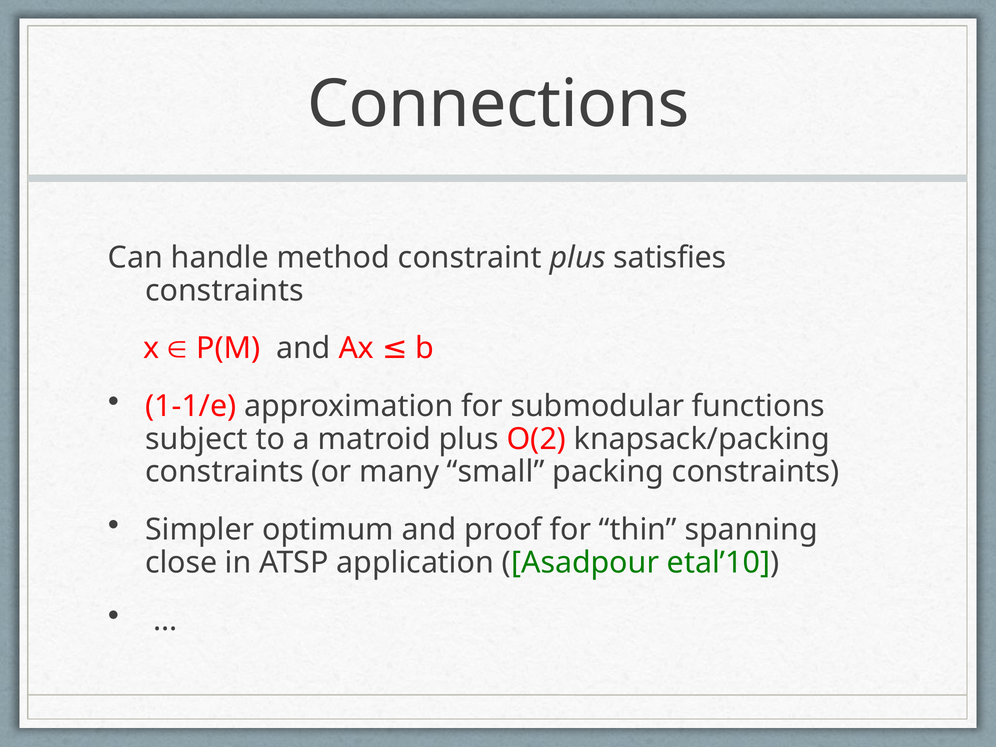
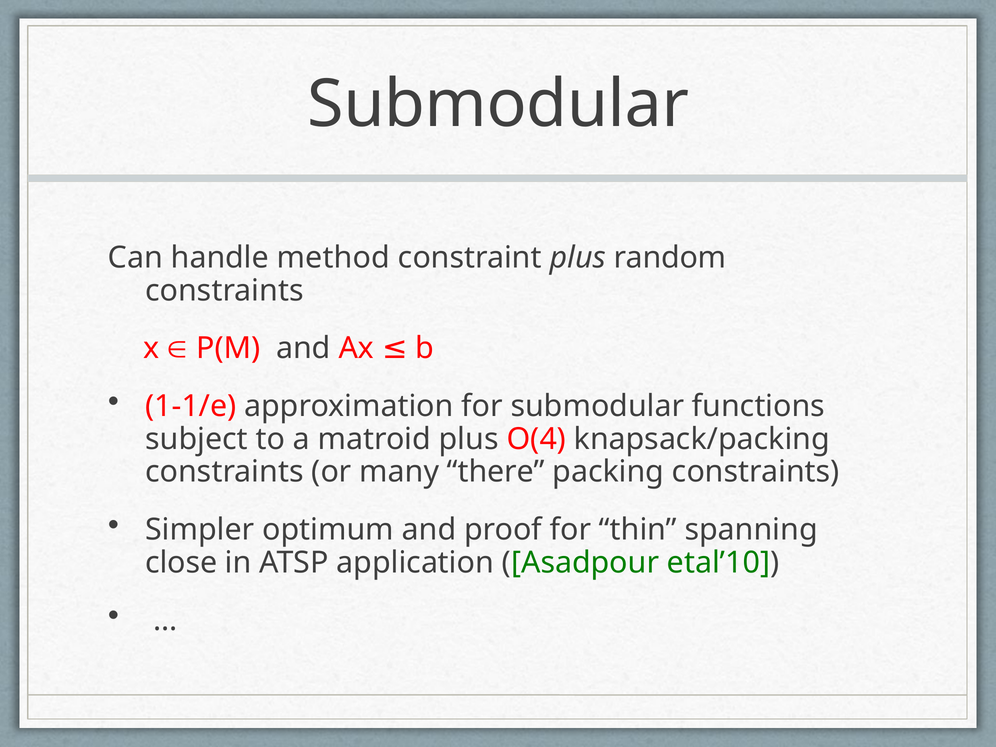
Connections at (498, 104): Connections -> Submodular
satisfies: satisfies -> random
O(2: O(2 -> O(4
small: small -> there
